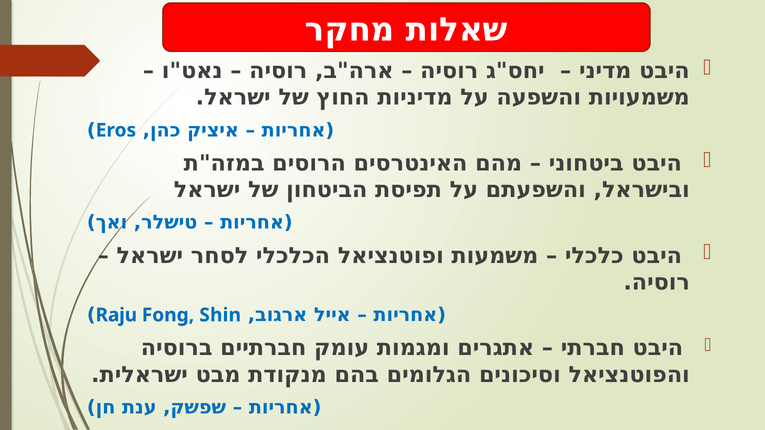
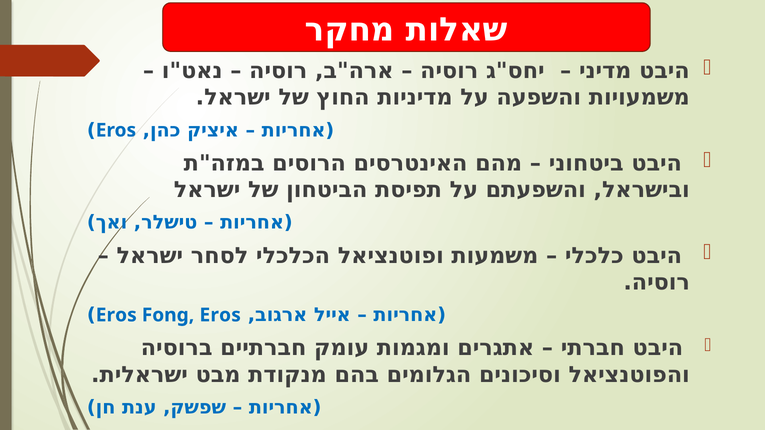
Raju at (116, 315): Raju -> Eros
Fong Shin: Shin -> Eros
